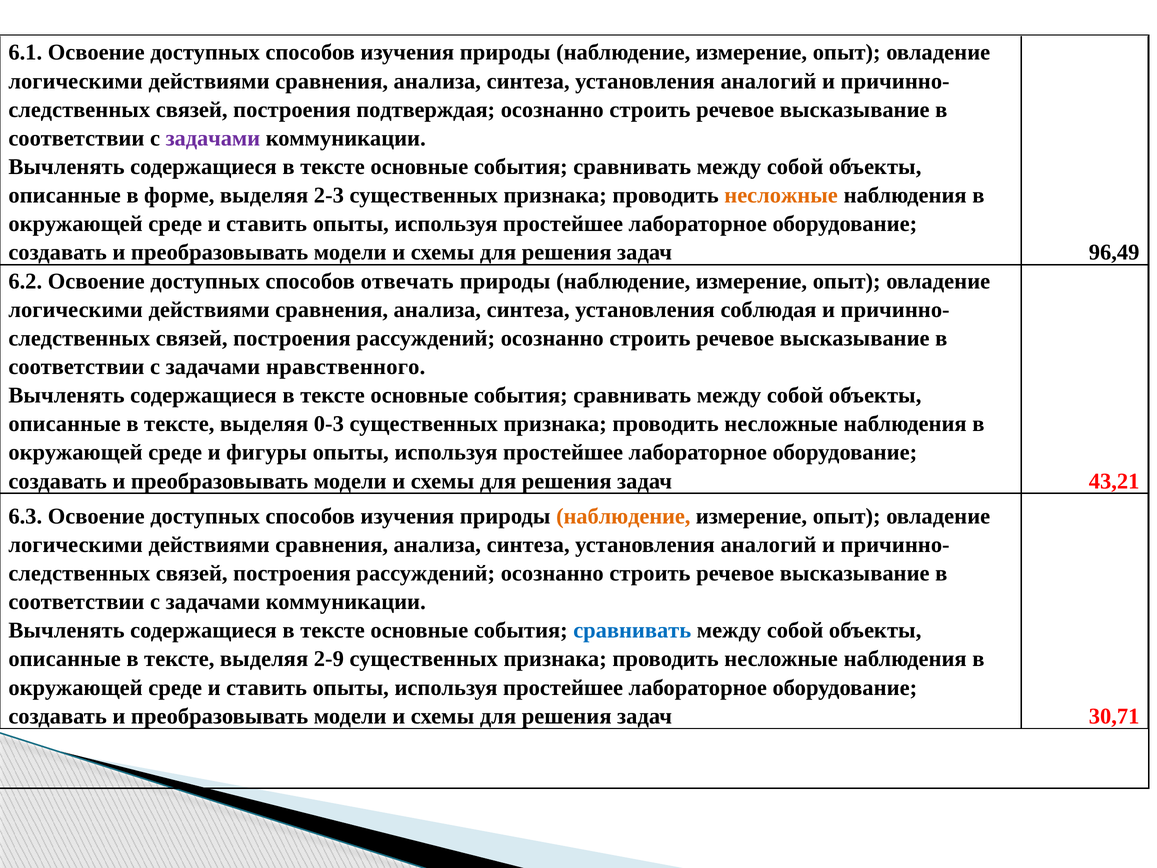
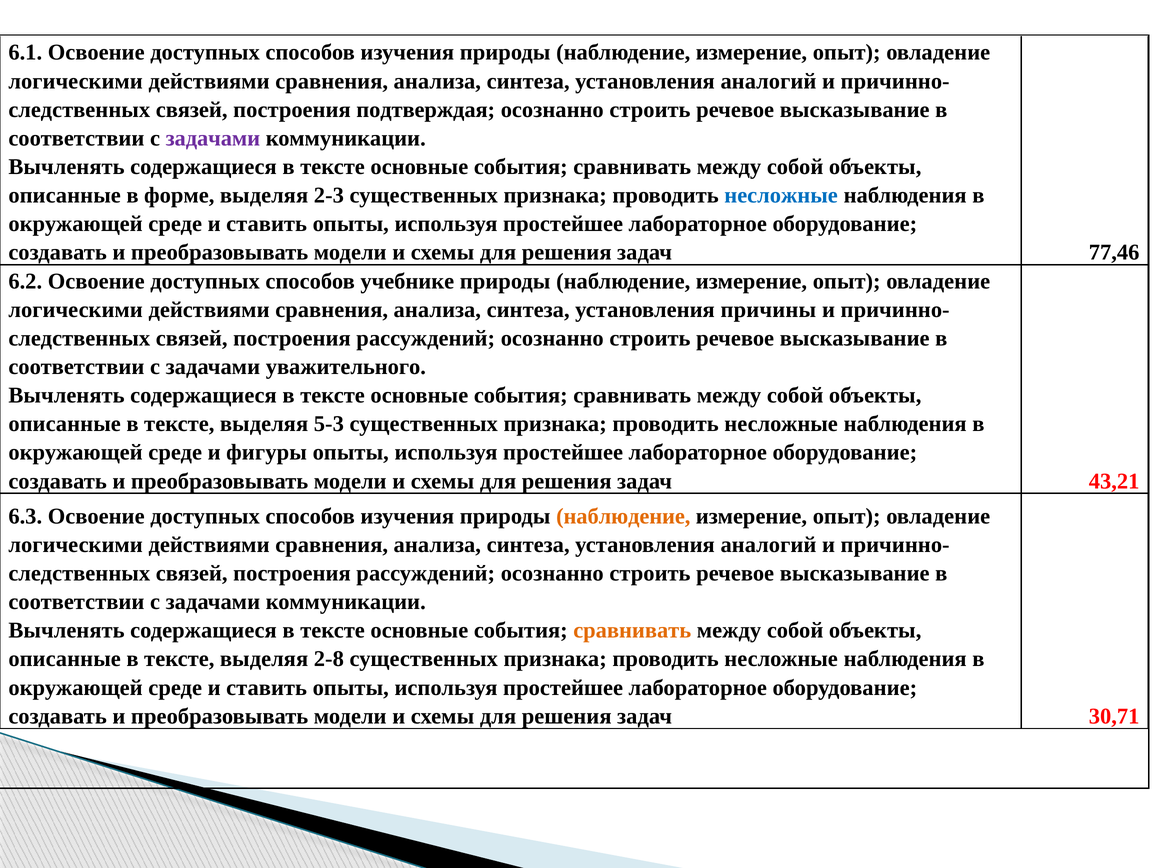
несложные at (781, 195) colour: orange -> blue
96,49: 96,49 -> 77,46
отвечать: отвечать -> учебнике
соблюдая: соблюдая -> причины
нравственного: нравственного -> уважительного
0-3: 0-3 -> 5-3
сравнивать at (632, 630) colour: blue -> orange
2-9: 2-9 -> 2-8
